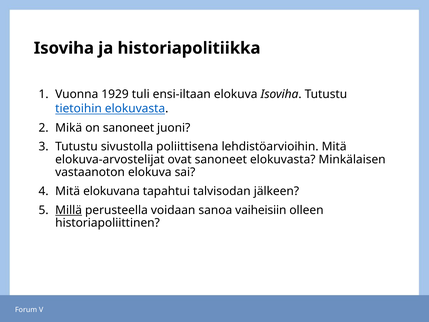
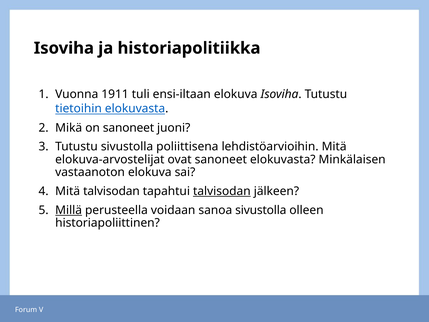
1929: 1929 -> 1911
Mitä elokuvana: elokuvana -> talvisodan
talvisodan at (222, 191) underline: none -> present
sanoa vaiheisiin: vaiheisiin -> sivustolla
